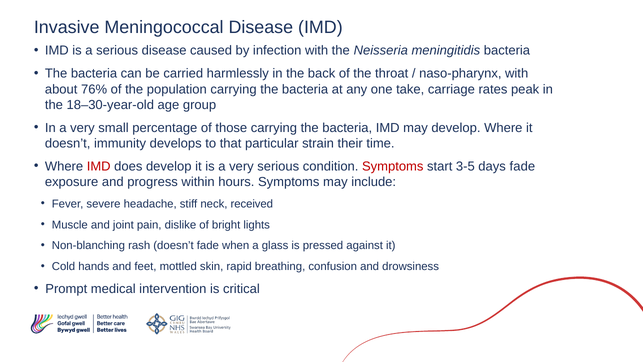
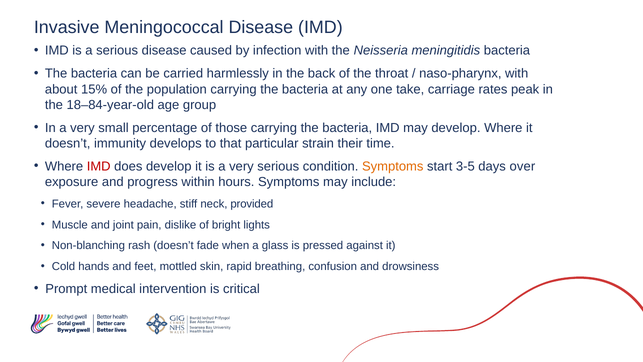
76%: 76% -> 15%
18–30-year-old: 18–30-year-old -> 18–84-year-old
Symptoms at (393, 166) colour: red -> orange
days fade: fade -> over
received: received -> provided
